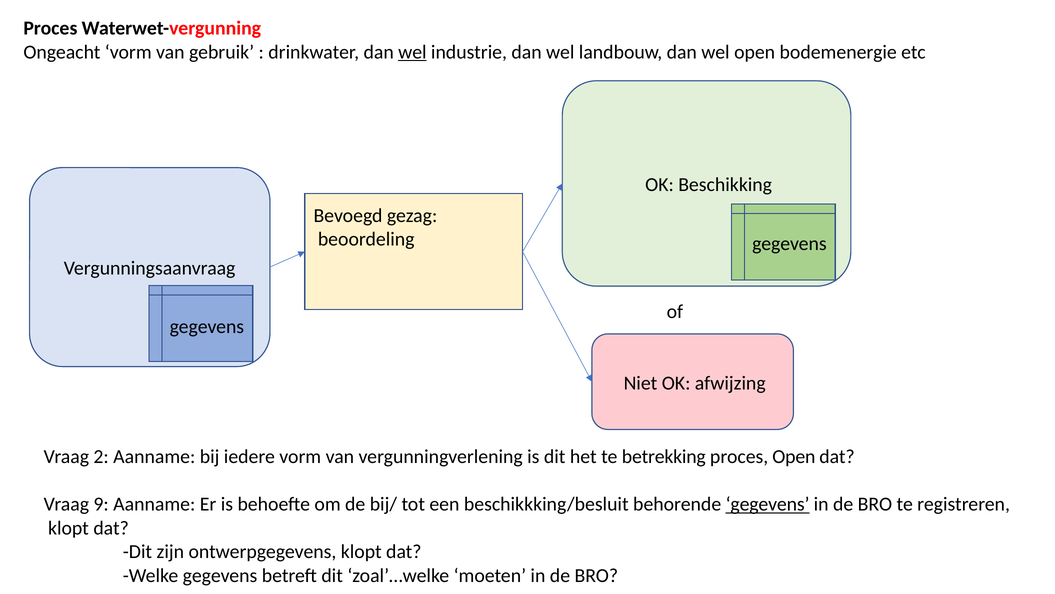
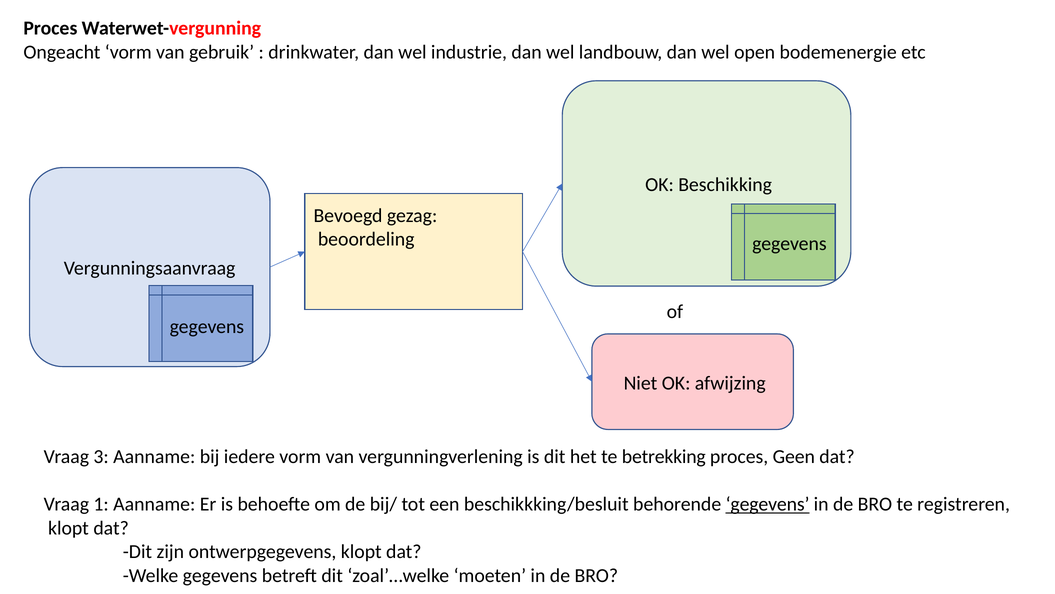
wel at (412, 52) underline: present -> none
2: 2 -> 3
proces Open: Open -> Geen
9: 9 -> 1
